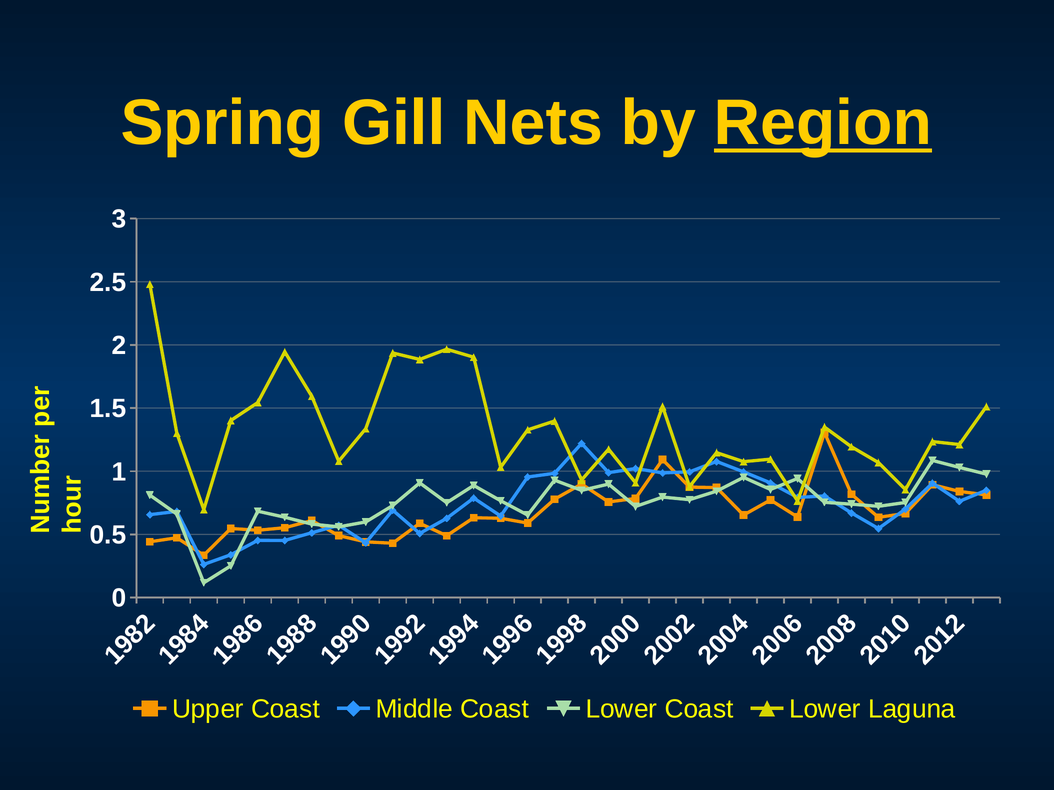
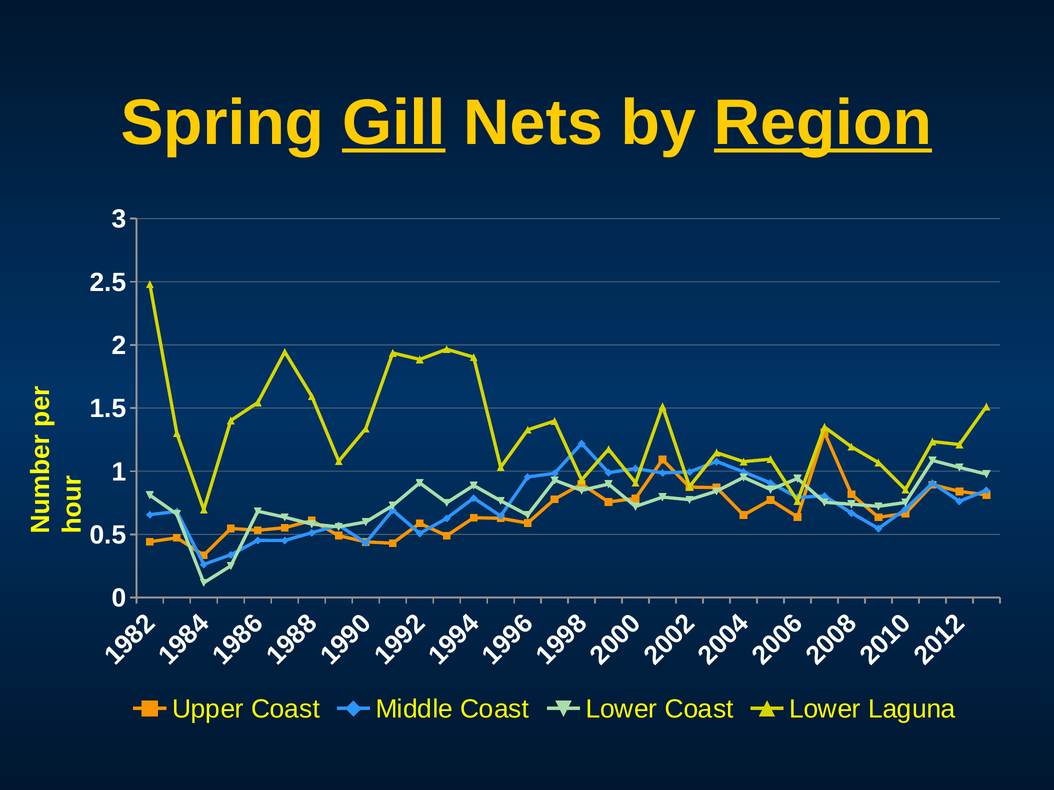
Gill underline: none -> present
